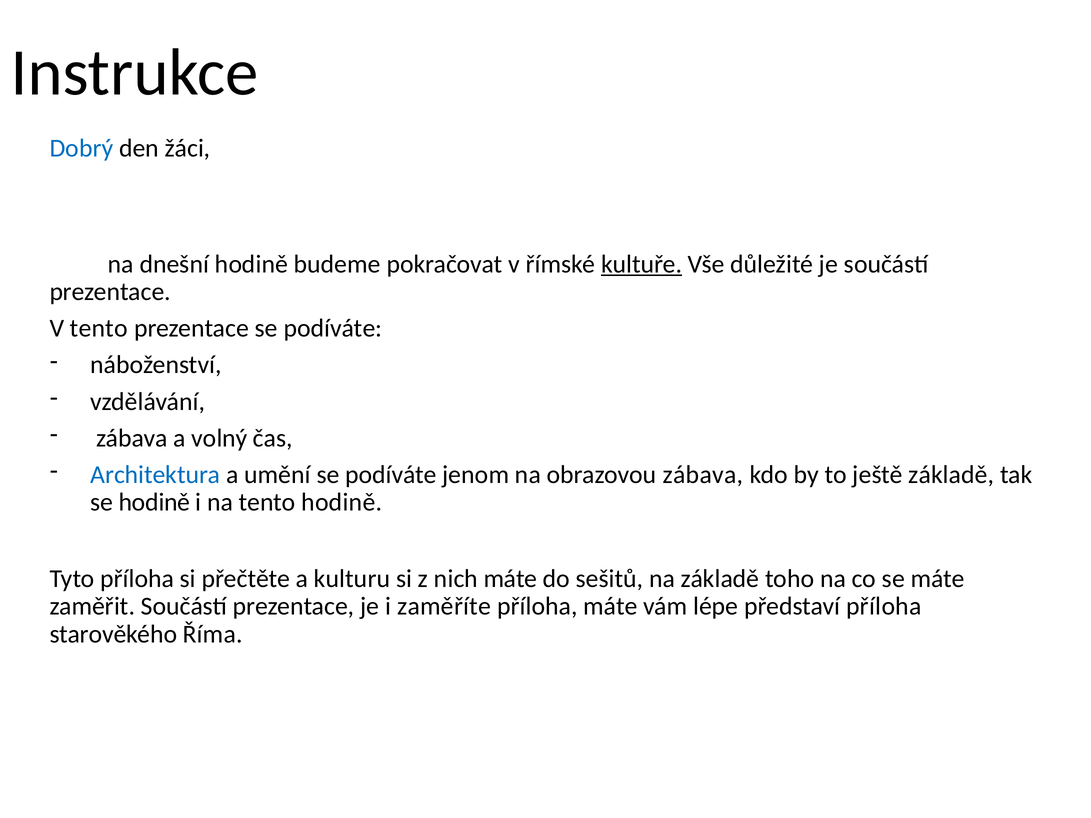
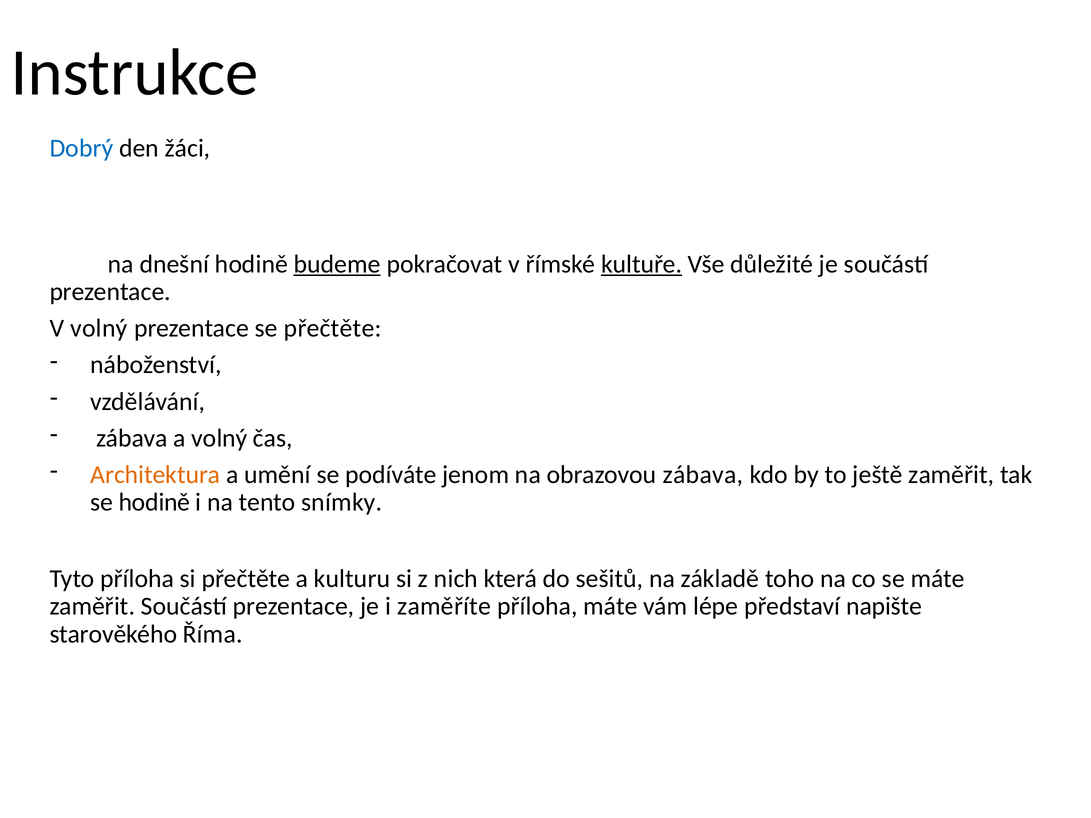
budeme underline: none -> present
V tento: tento -> volný
prezentace se podíváte: podíváte -> přečtěte
Architektura colour: blue -> orange
ještě základě: základě -> zaměřit
tento hodině: hodině -> snímky
nich máte: máte -> která
představí příloha: příloha -> napište
